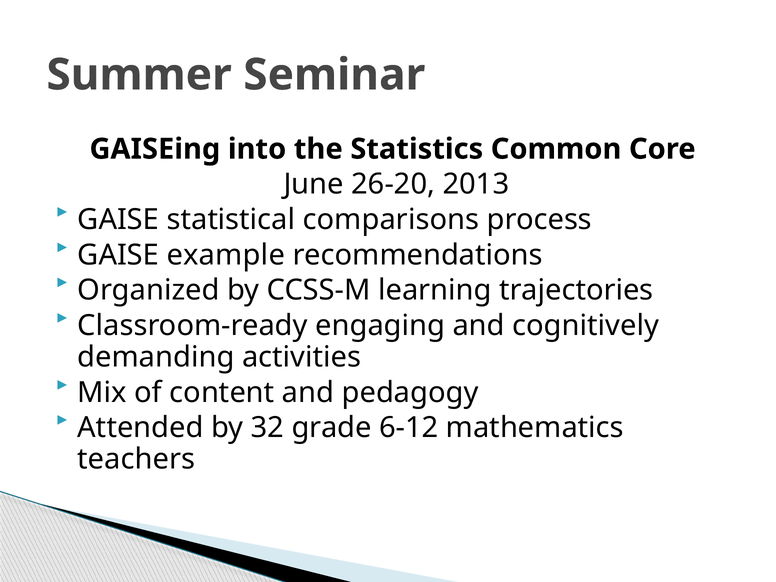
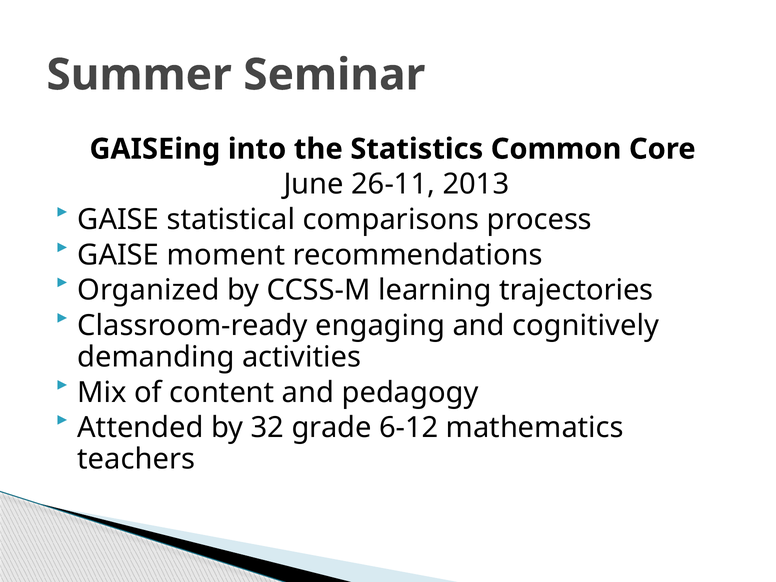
26-20: 26-20 -> 26-11
example: example -> moment
